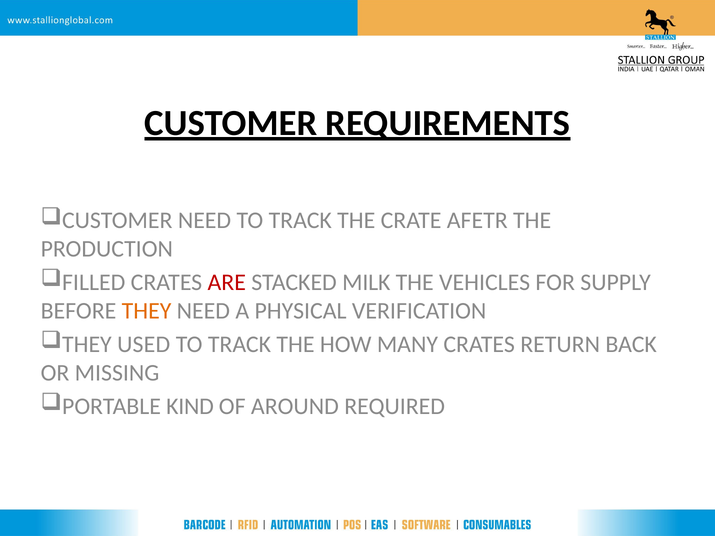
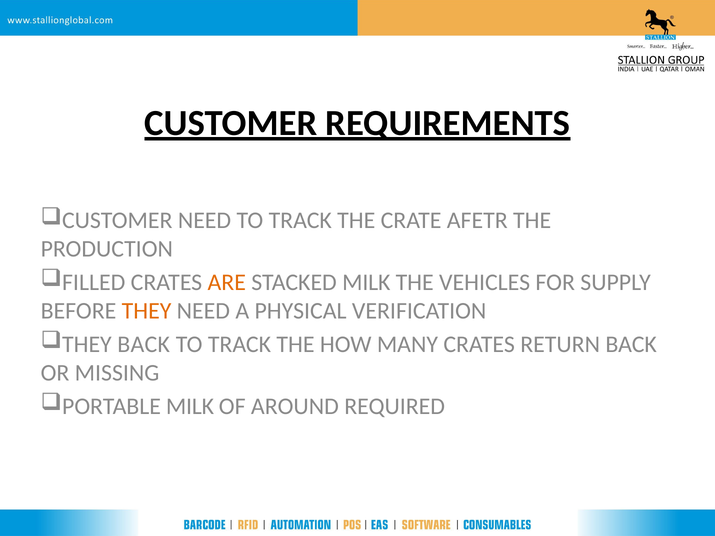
ARE colour: red -> orange
THEY USED: USED -> BACK
PORTABLE KIND: KIND -> MILK
